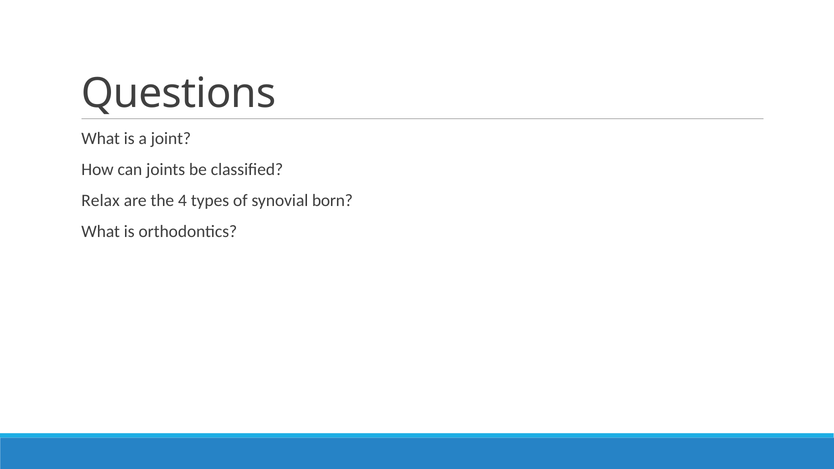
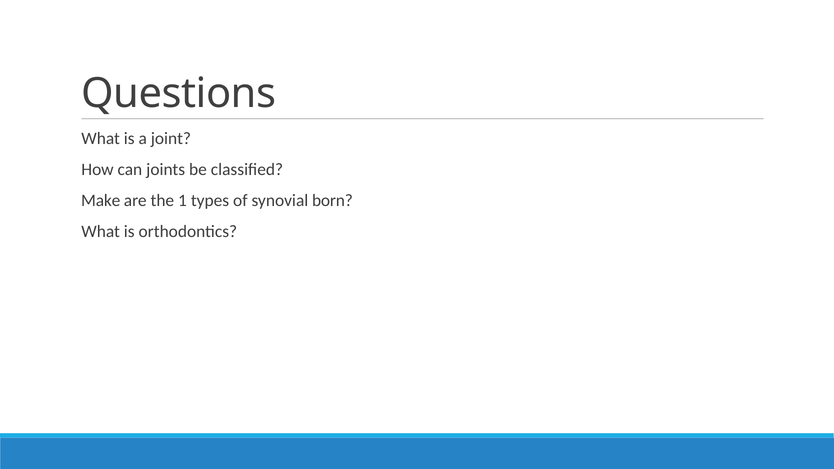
Relax: Relax -> Make
4: 4 -> 1
